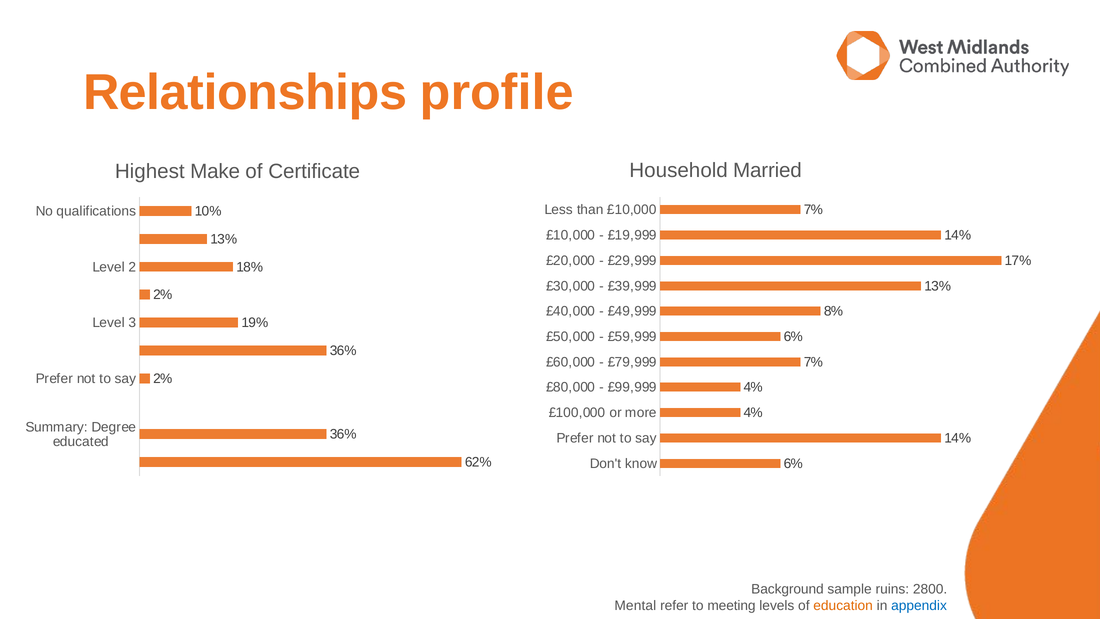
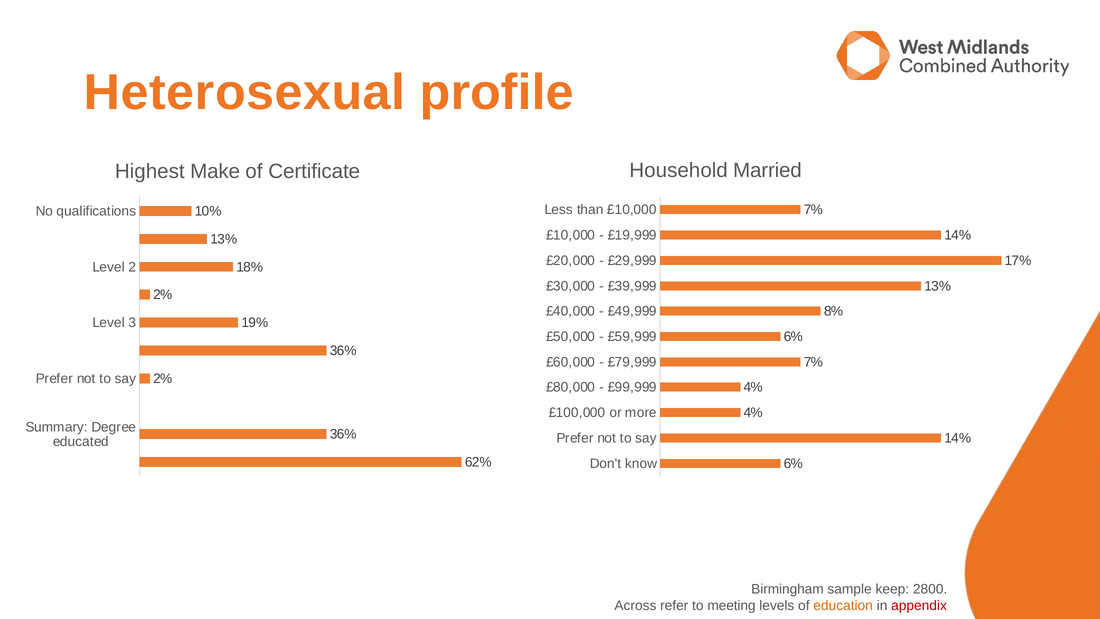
Relationships: Relationships -> Heterosexual
Background: Background -> Birmingham
ruins: ruins -> keep
Mental: Mental -> Across
appendix colour: blue -> red
